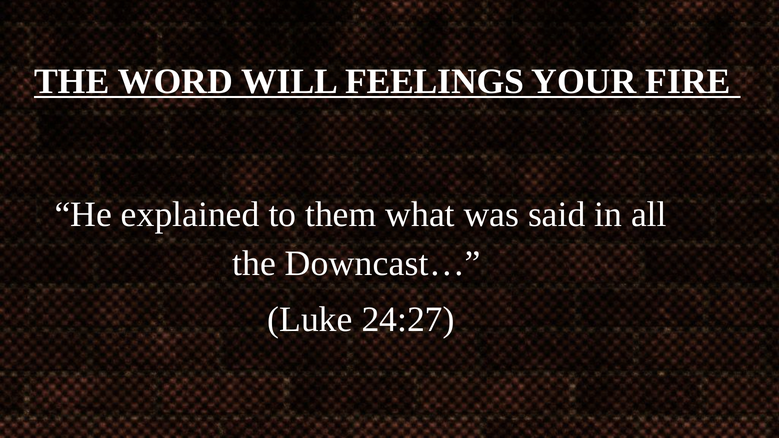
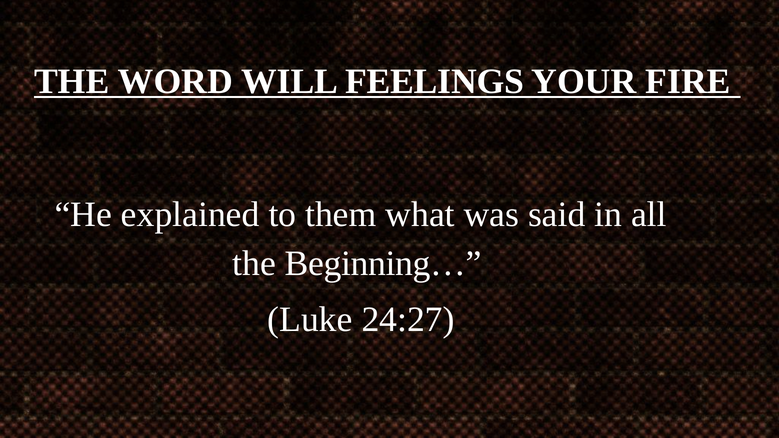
Downcast…: Downcast… -> Beginning…
